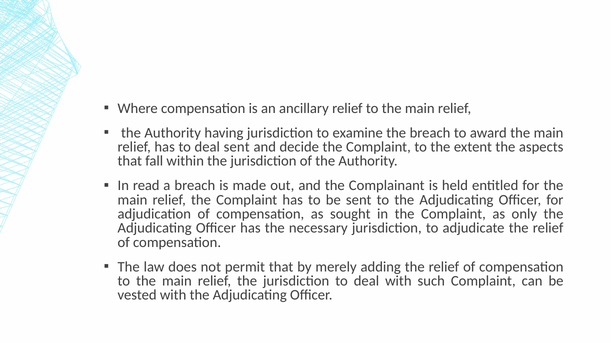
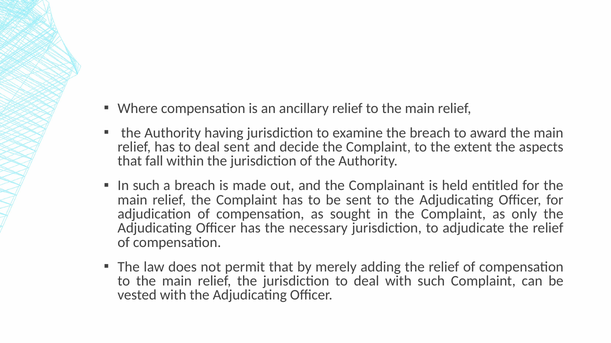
In read: read -> such
